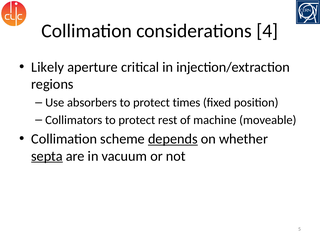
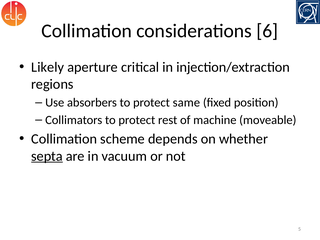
4: 4 -> 6
times: times -> same
depends underline: present -> none
